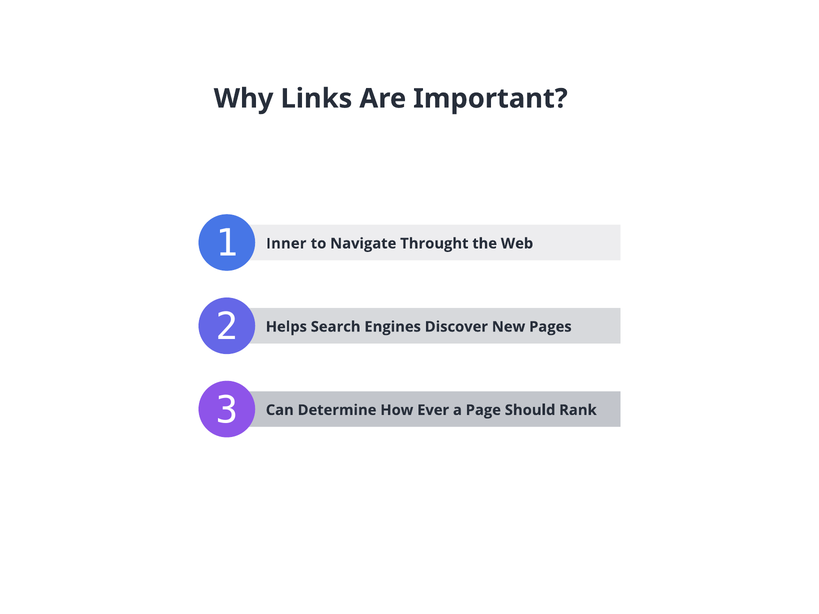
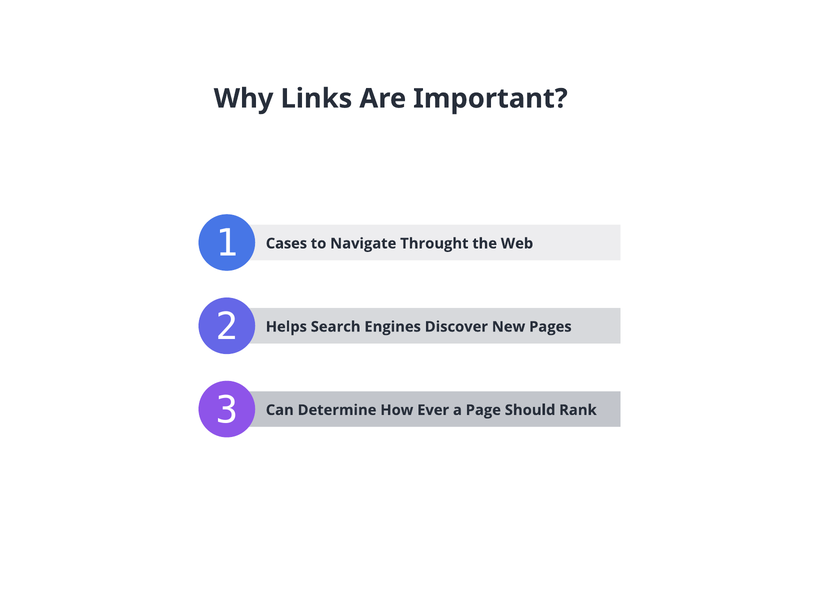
Inner: Inner -> Cases
